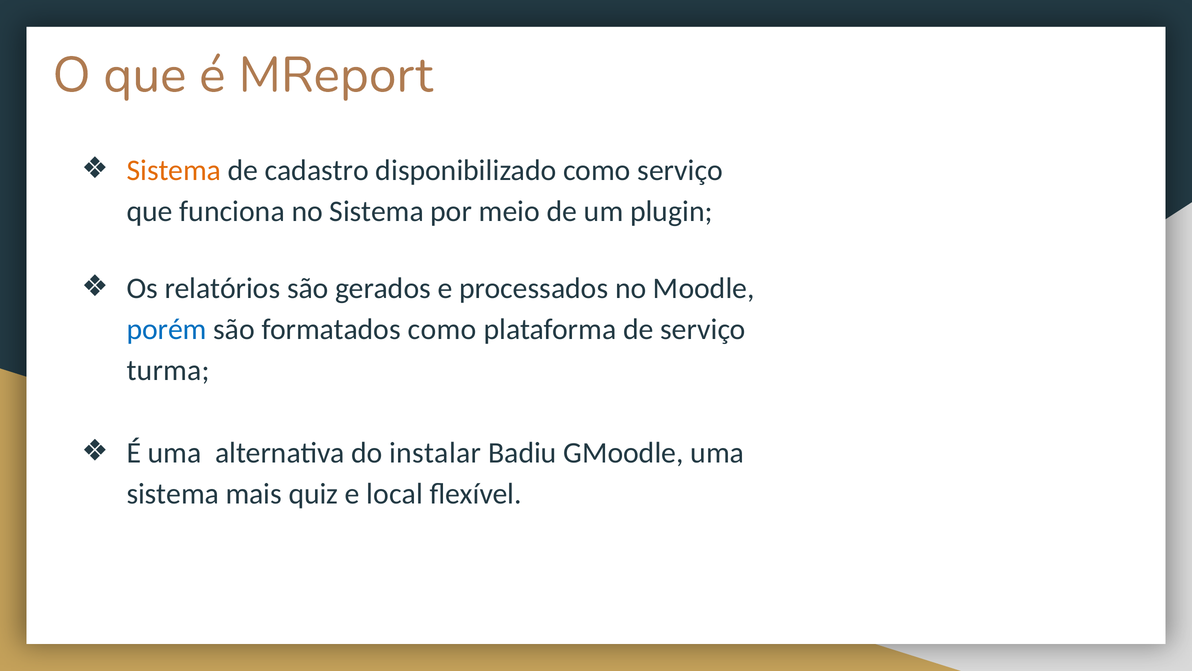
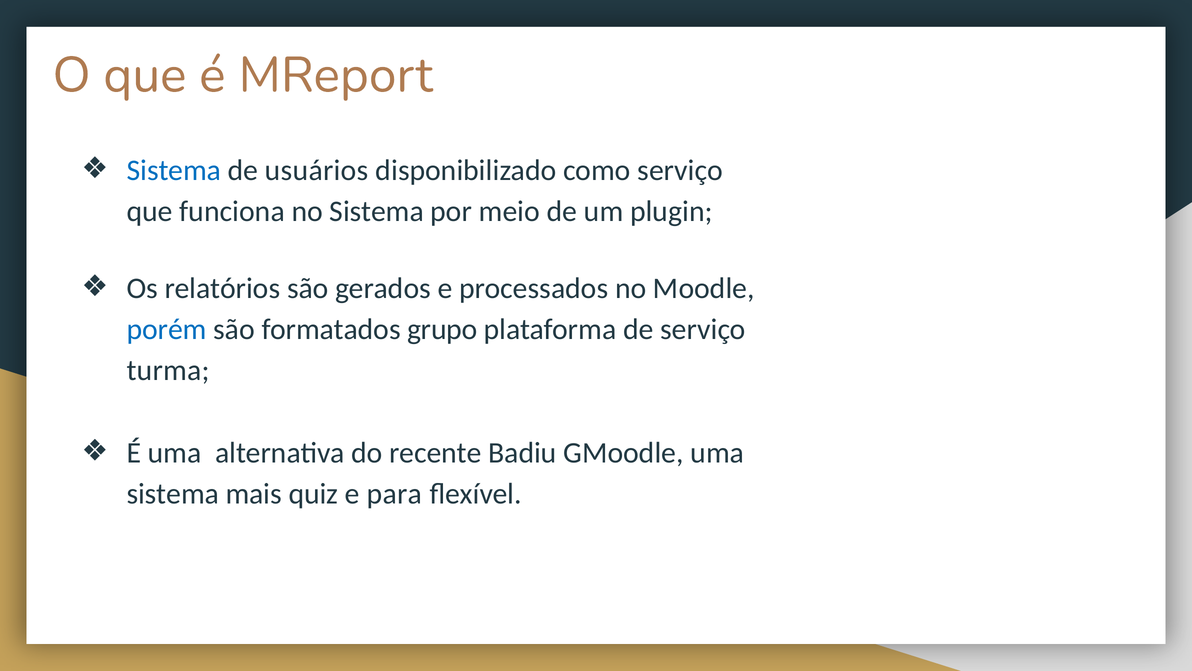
Sistema at (174, 170) colour: orange -> blue
cadastro: cadastro -> usuários
formatados como: como -> grupo
instalar: instalar -> recente
local: local -> para
